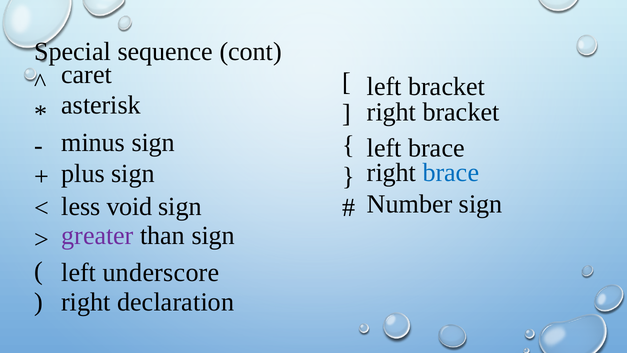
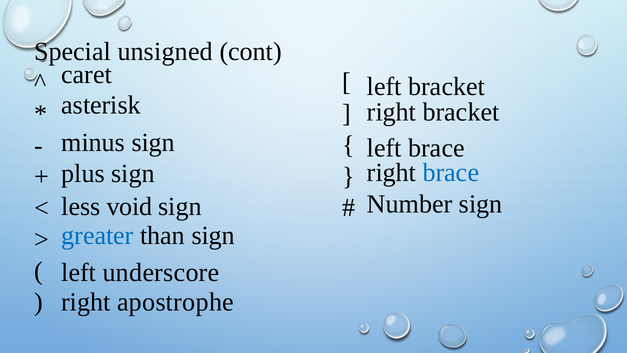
sequence: sequence -> unsigned
greater colour: purple -> blue
declaration: declaration -> apostrophe
